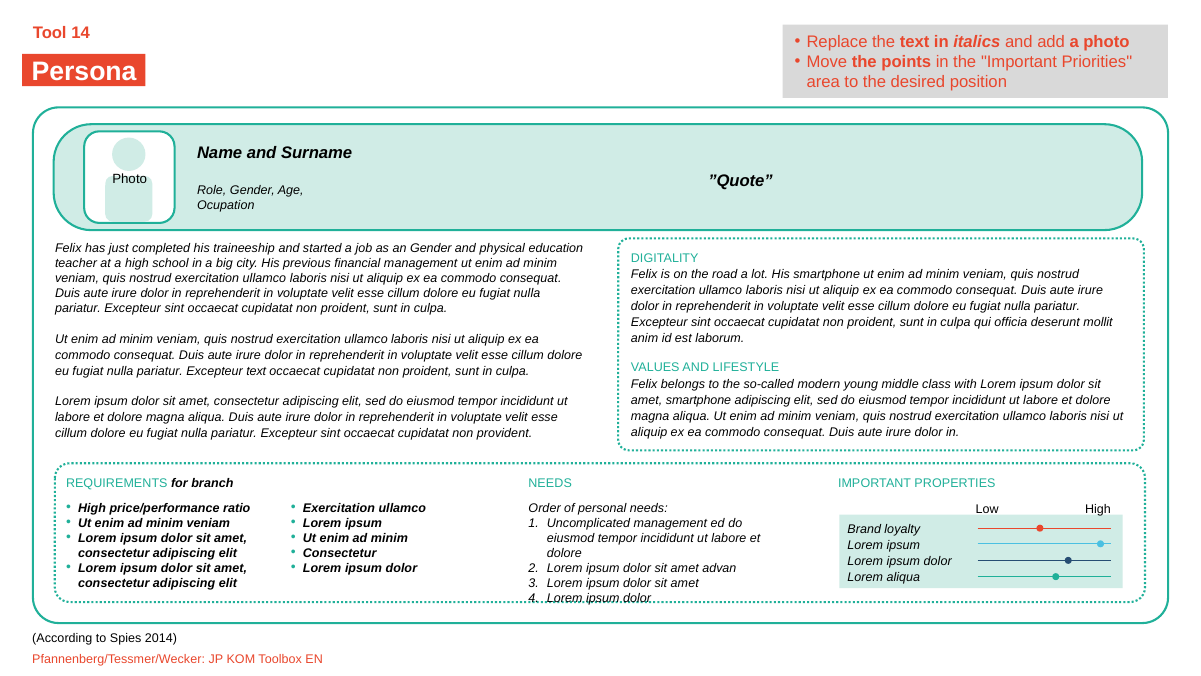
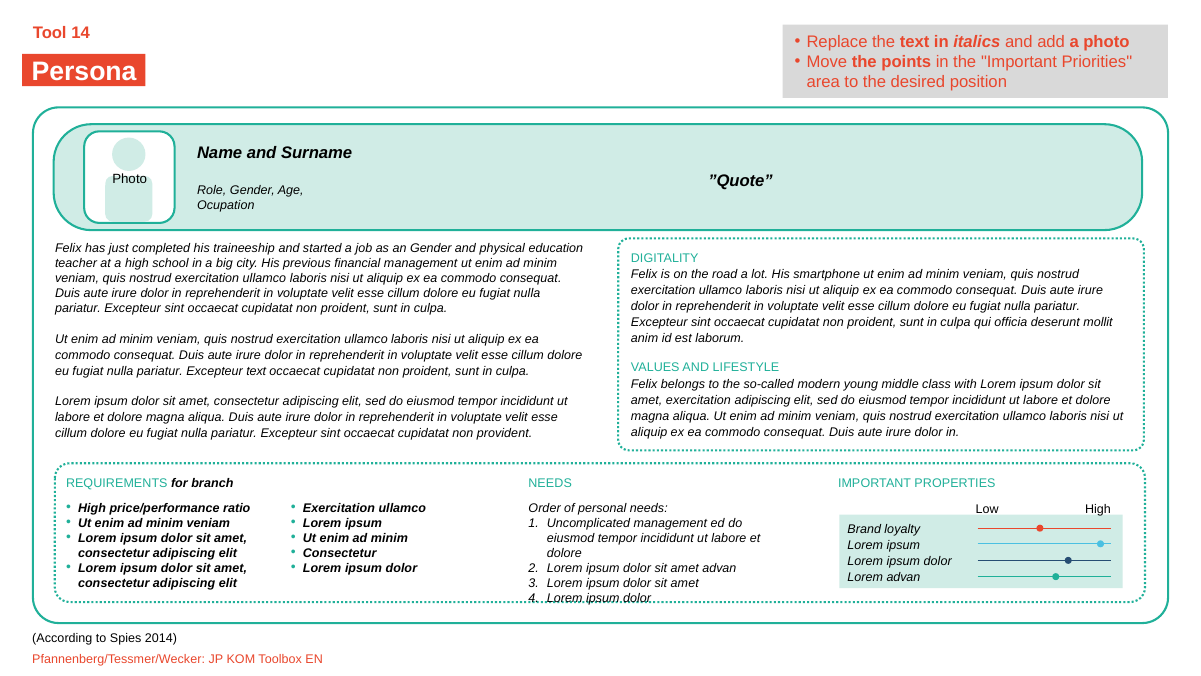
amet smartphone: smartphone -> exercitation
Lorem aliqua: aliqua -> advan
